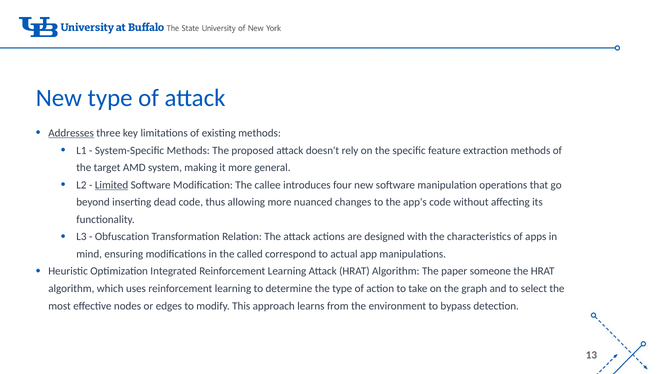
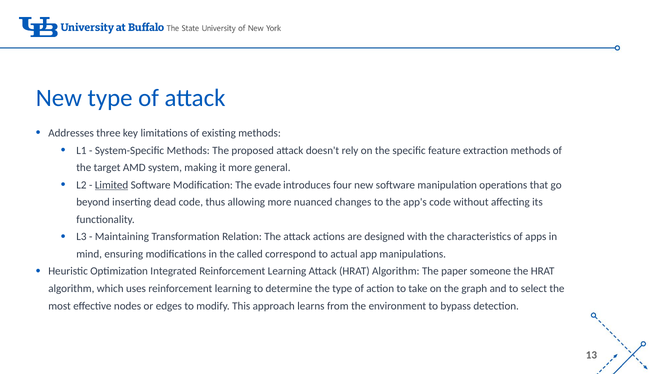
Addresses underline: present -> none
callee: callee -> evade
Obfuscation: Obfuscation -> Maintaining
